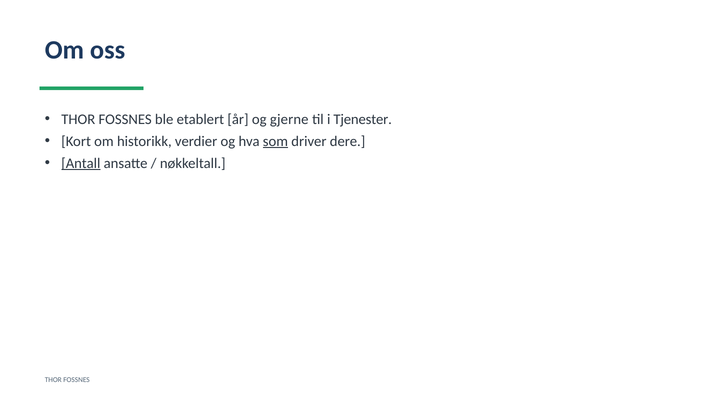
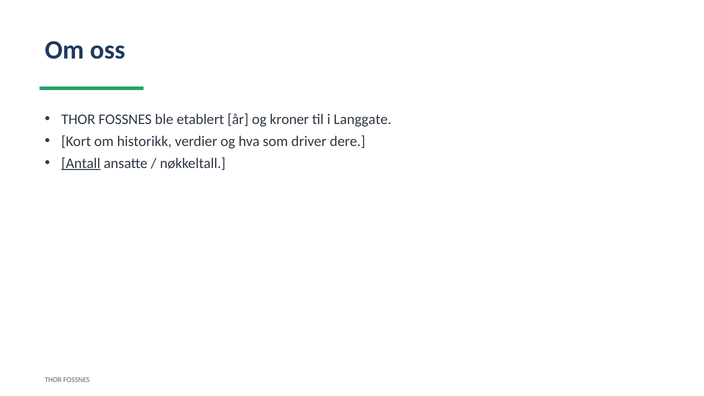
gjerne: gjerne -> kroner
Tjenester: Tjenester -> Langgate
som underline: present -> none
